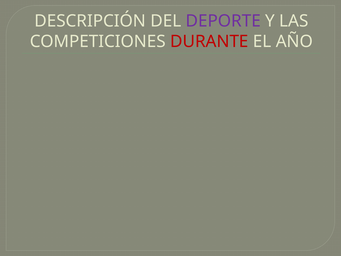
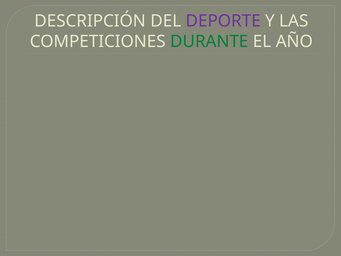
DURANTE colour: red -> green
